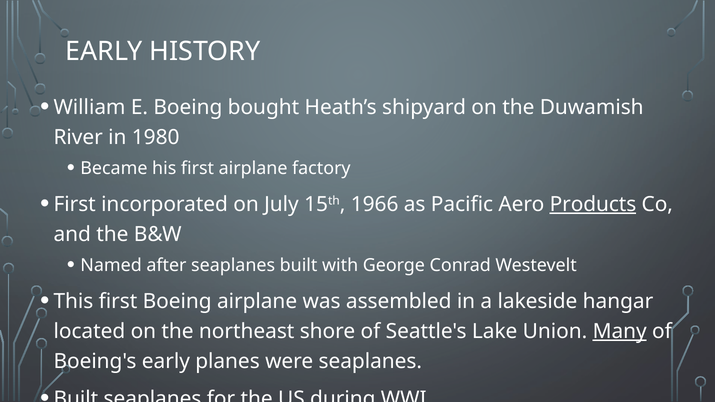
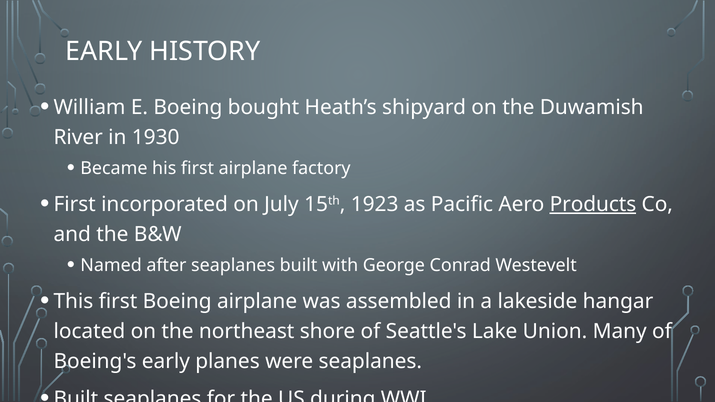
1980: 1980 -> 1930
1966: 1966 -> 1923
Many underline: present -> none
